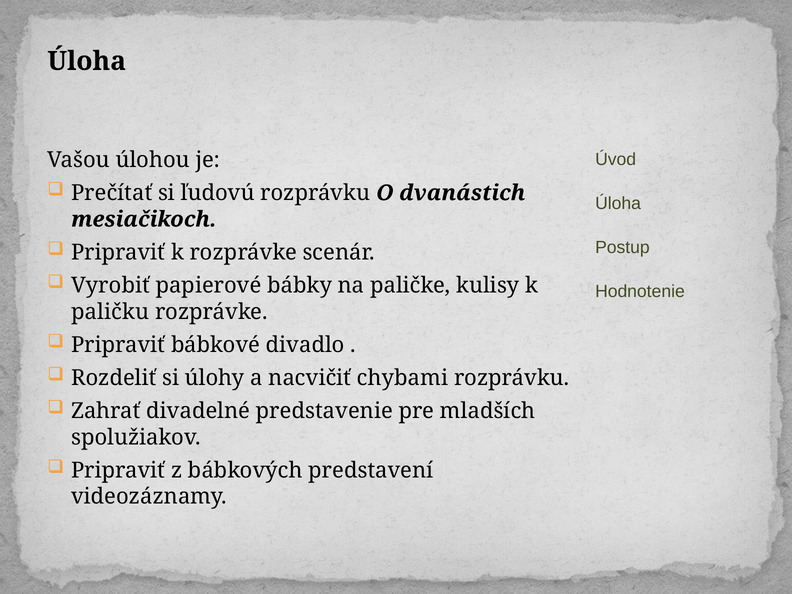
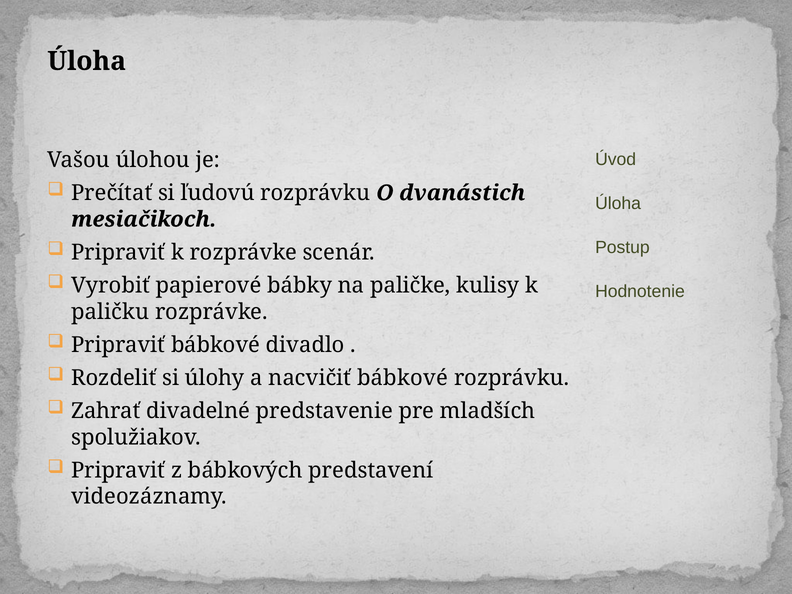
nacvičiť chybami: chybami -> bábkové
